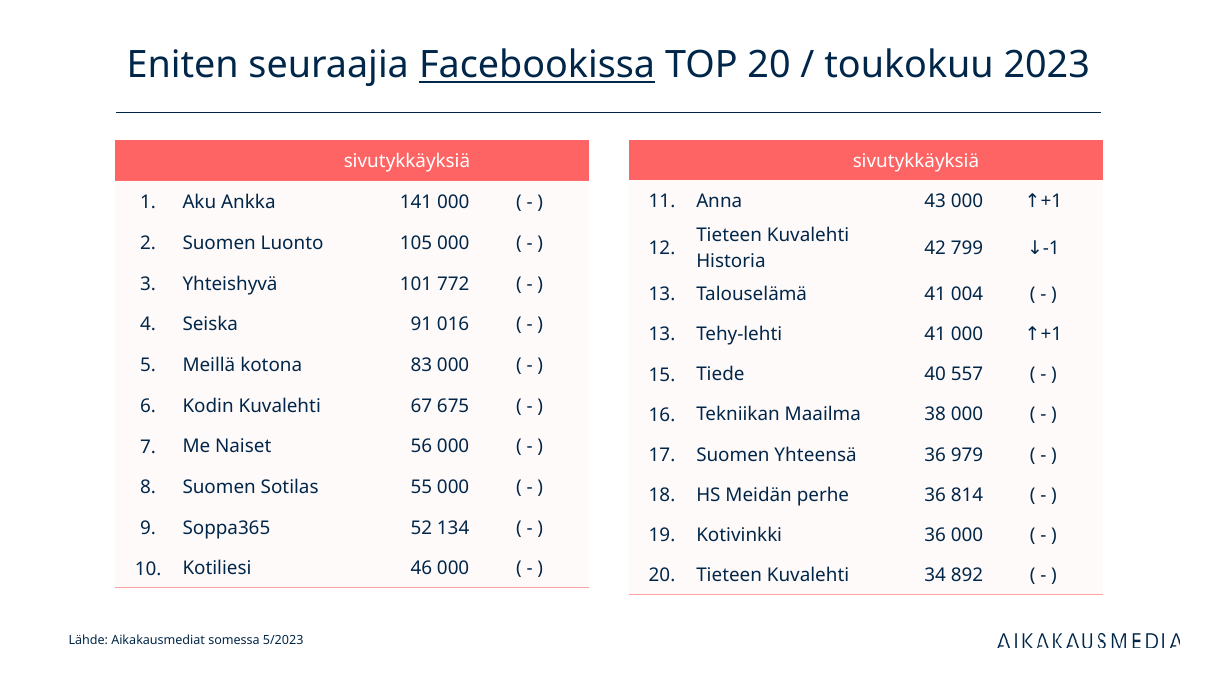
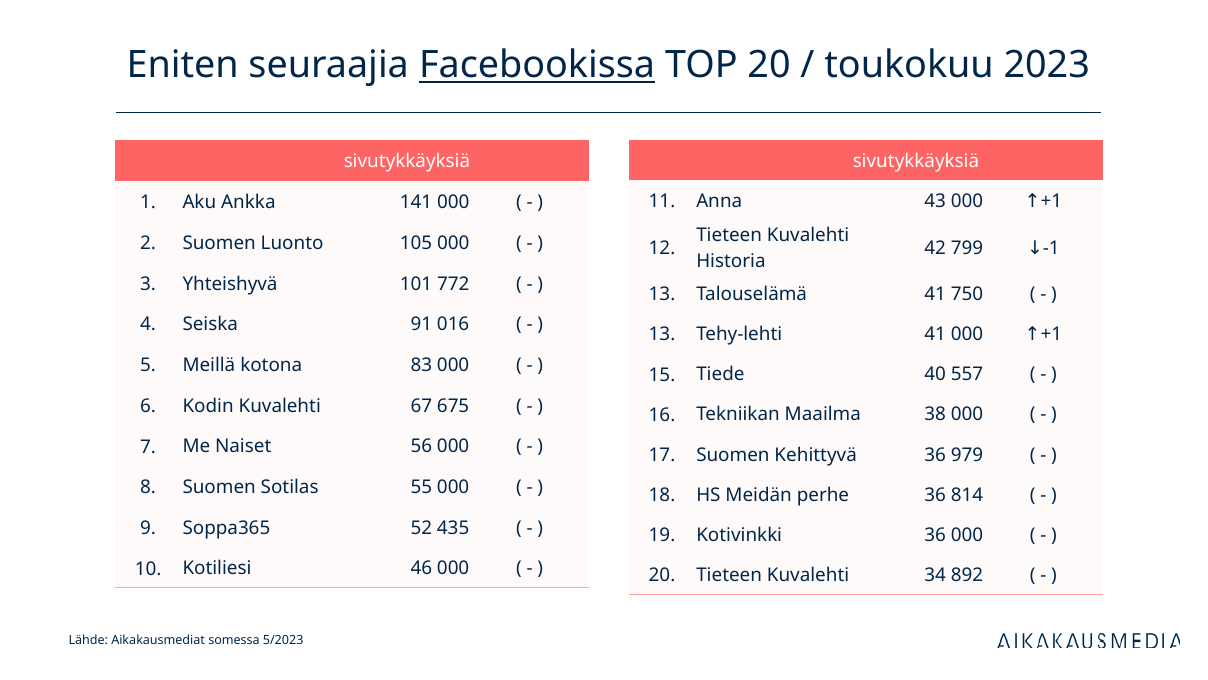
004: 004 -> 750
Yhteensä: Yhteensä -> Kehittyvä
134: 134 -> 435
